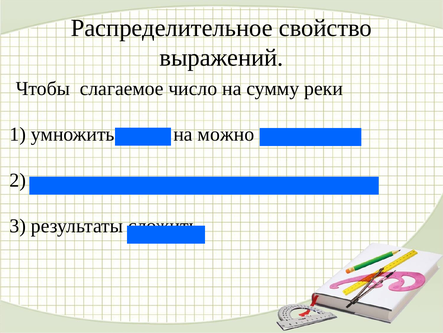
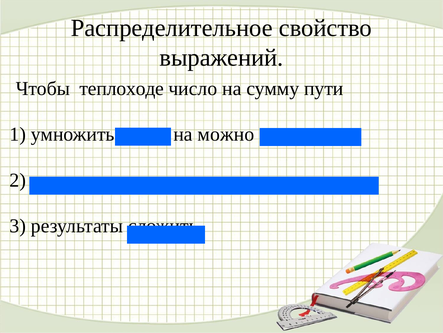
Чтобы слагаемое: слагаемое -> теплоходе
реки: реки -> пути
